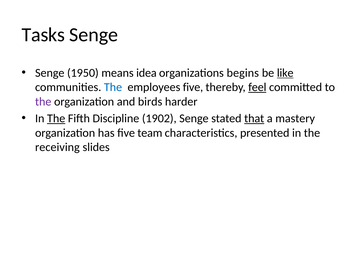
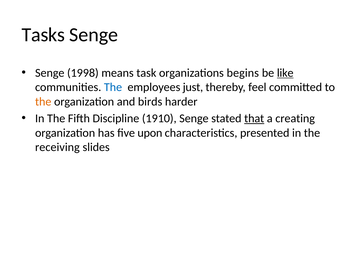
1950: 1950 -> 1998
idea: idea -> task
employees five: five -> just
feel underline: present -> none
the at (43, 102) colour: purple -> orange
The at (56, 118) underline: present -> none
1902: 1902 -> 1910
mastery: mastery -> creating
team: team -> upon
